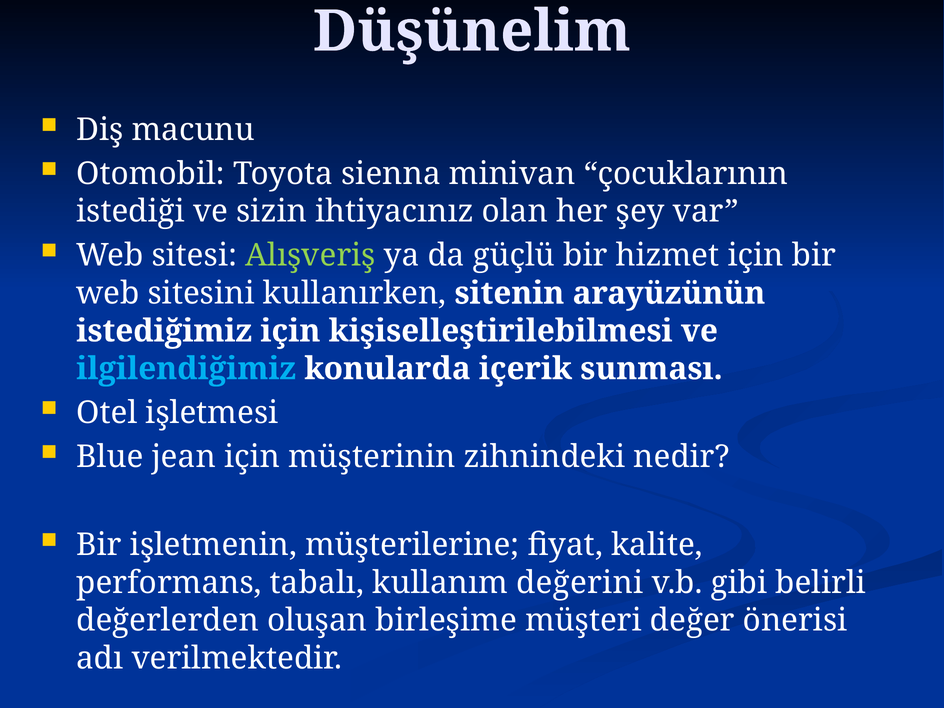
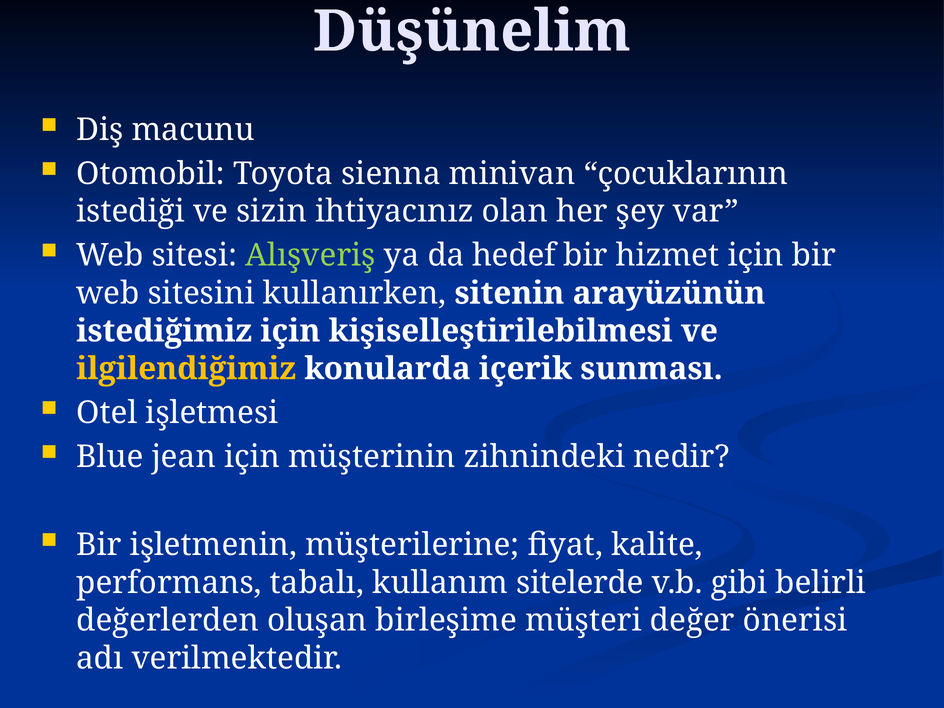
güçlü: güçlü -> hedef
ilgilendiğimiz colour: light blue -> yellow
değerini: değerini -> sitelerde
